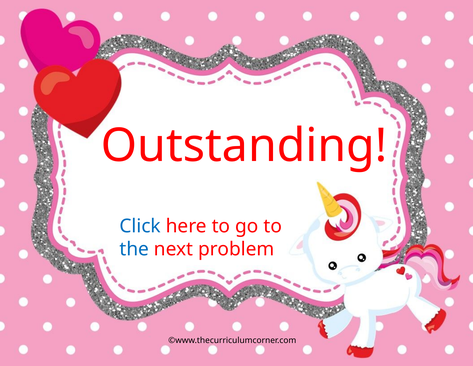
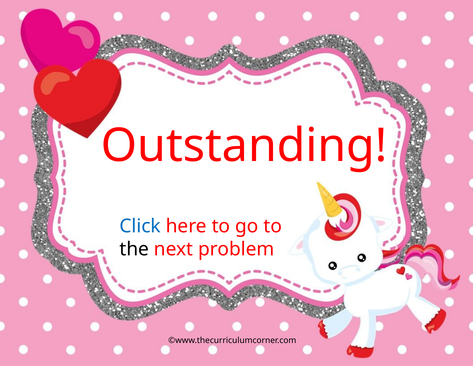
the colour: blue -> black
